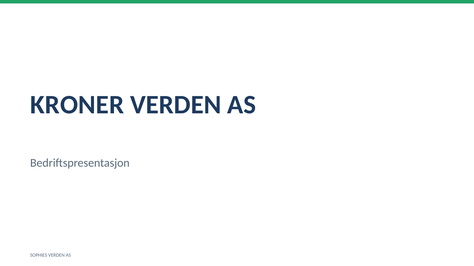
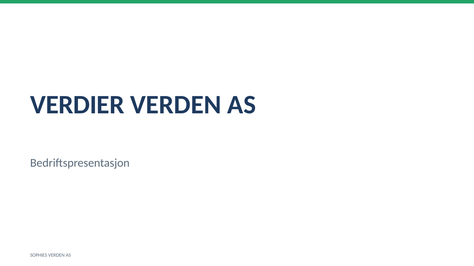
KRONER: KRONER -> VERDIER
